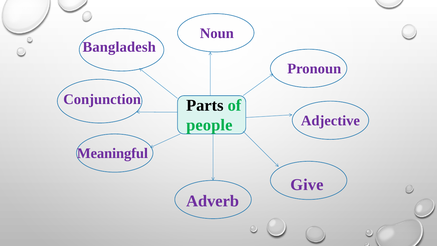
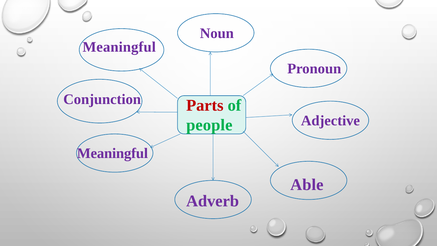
Bangladesh at (119, 47): Bangladesh -> Meaningful
Parts colour: black -> red
Give: Give -> Able
